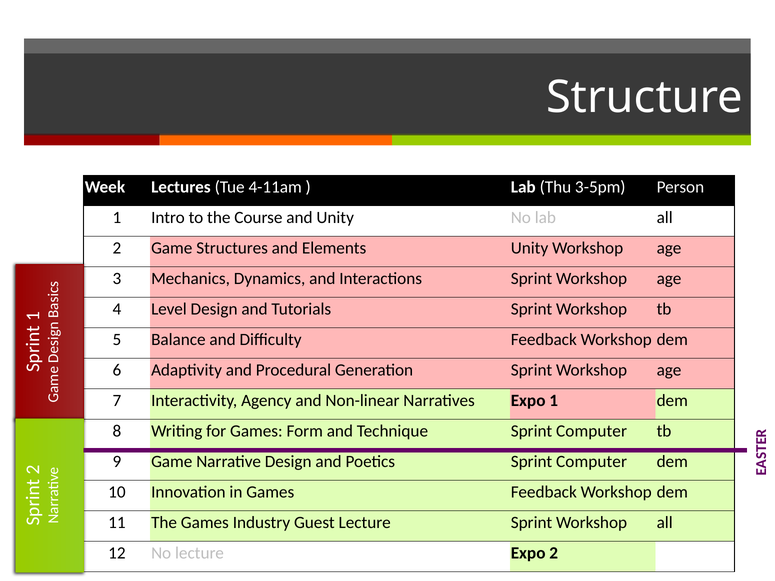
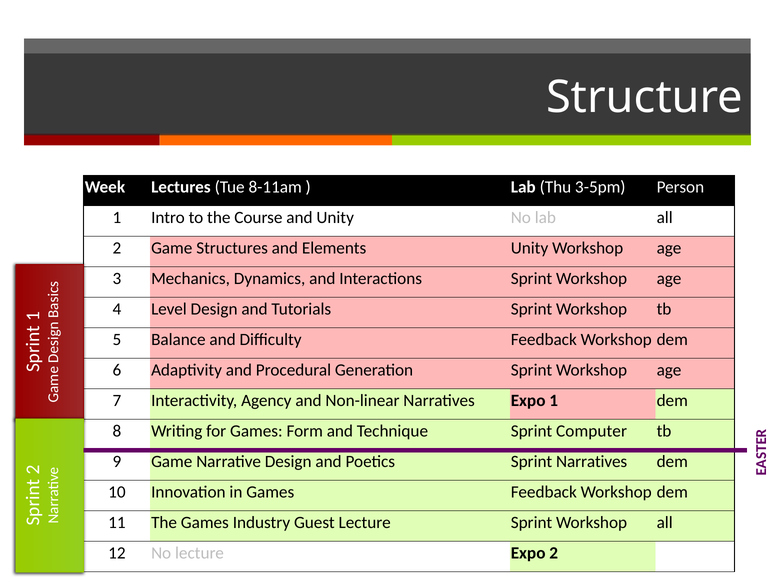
4-11am: 4-11am -> 8-11am
Poetics Sprint Computer: Computer -> Narratives
